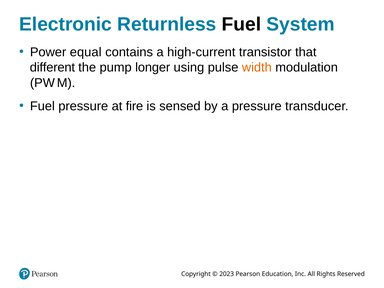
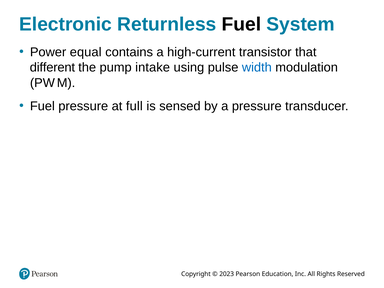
longer: longer -> intake
width colour: orange -> blue
fire: fire -> full
